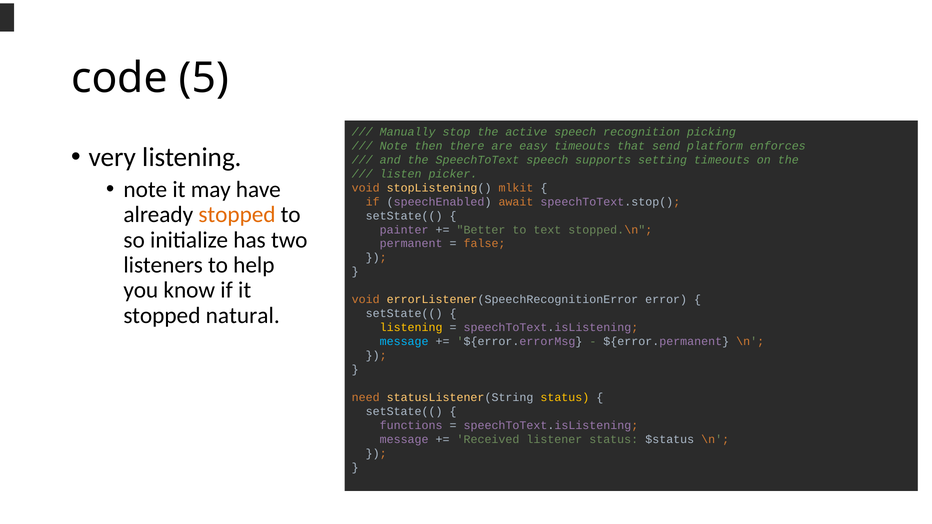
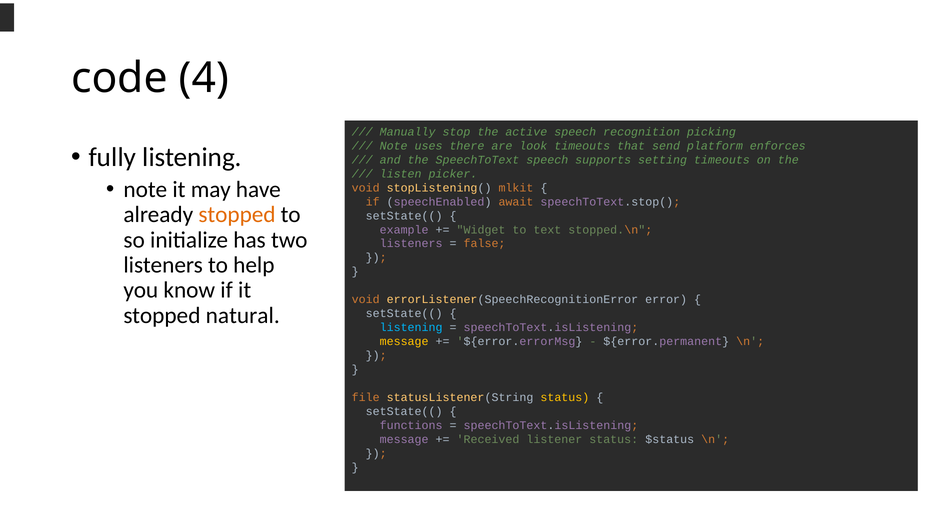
5: 5 -> 4
then: then -> uses
easy: easy -> look
very: very -> fully
painter: painter -> example
Better: Better -> Widget
permanent at (411, 244): permanent -> listeners
listening at (411, 328) colour: yellow -> light blue
message at (404, 342) colour: light blue -> yellow
need: need -> file
